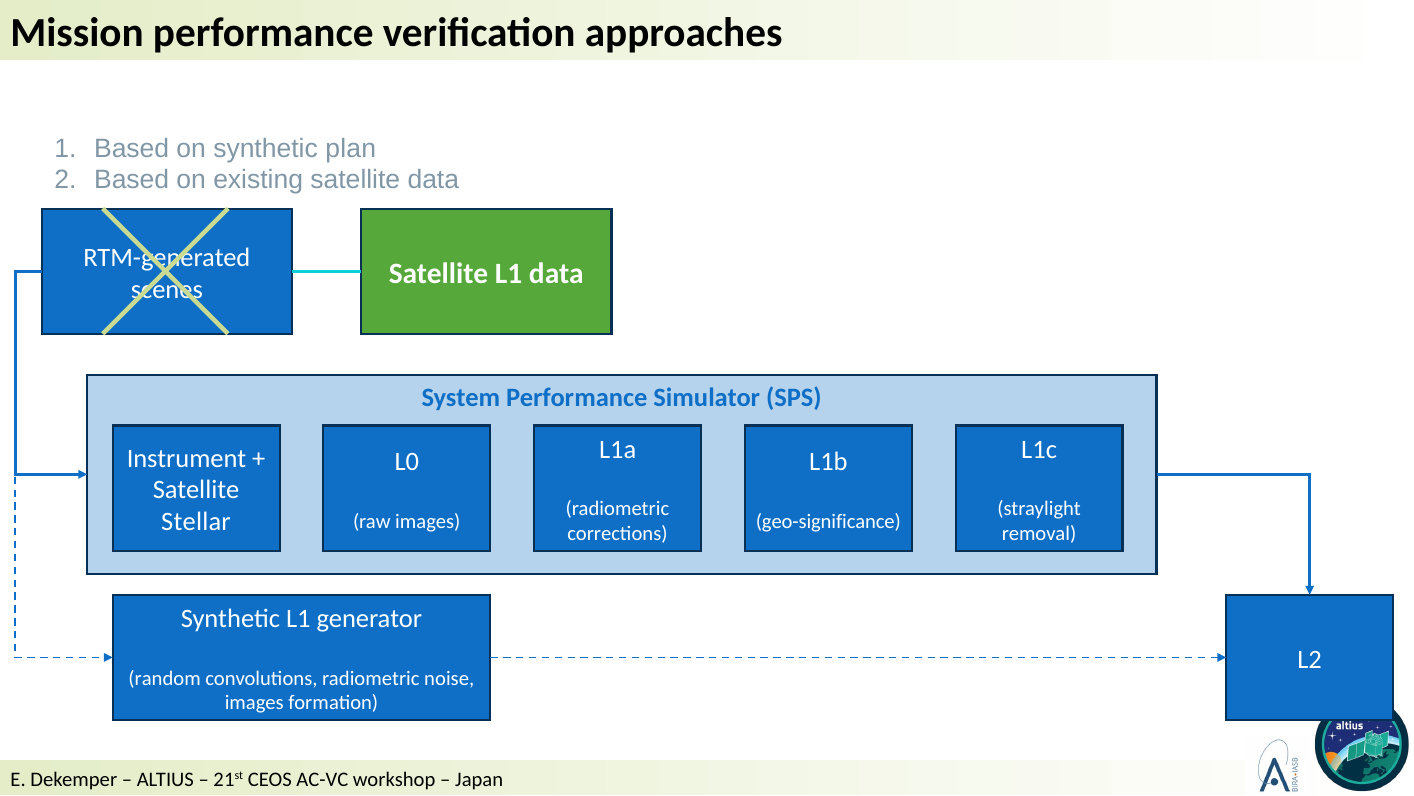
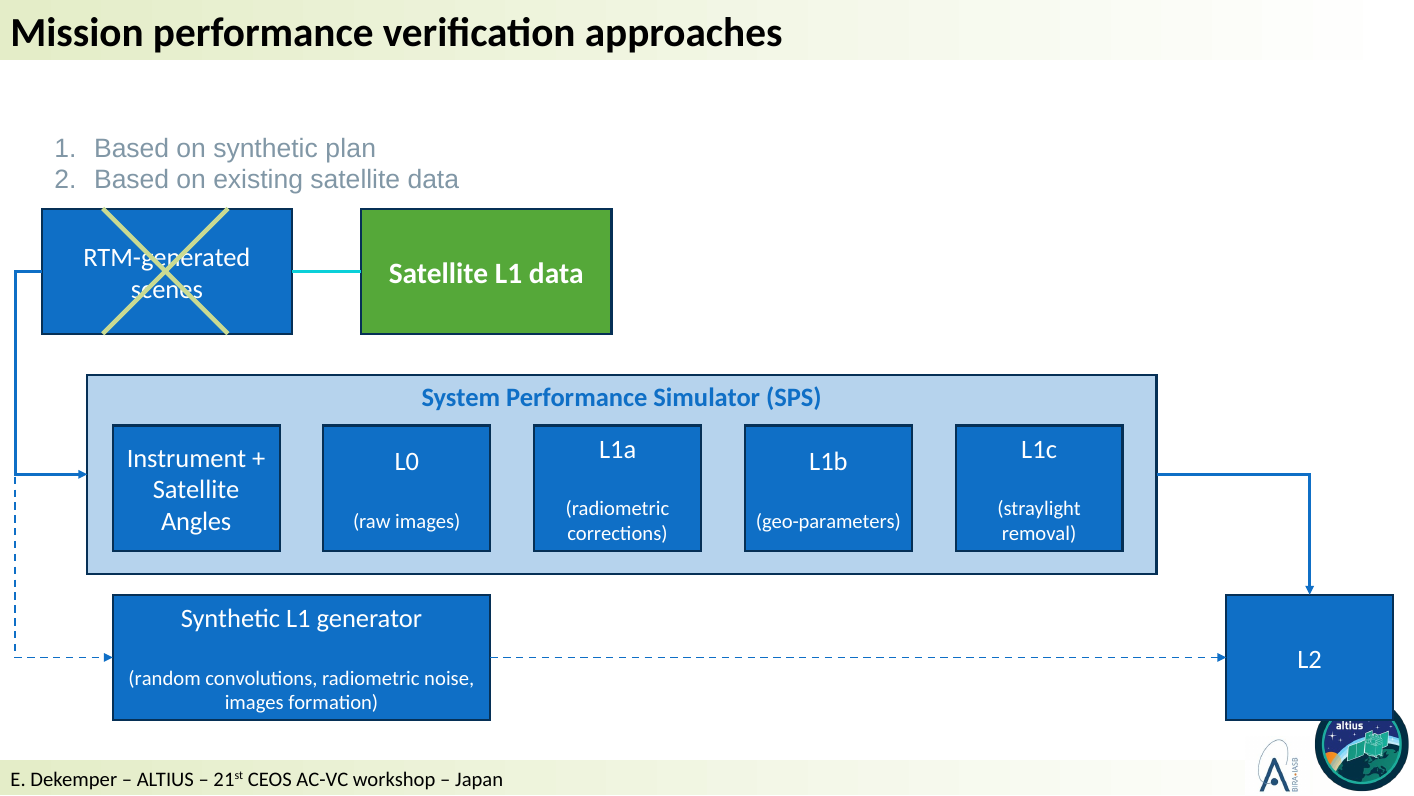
Stellar: Stellar -> Angles
geo-significance: geo-significance -> geo-parameters
